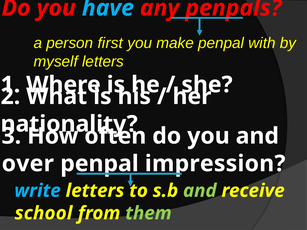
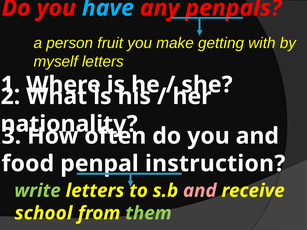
first: first -> fruit
make penpal: penpal -> getting
over: over -> food
impression: impression -> instruction
write colour: light blue -> light green
and at (200, 191) colour: light green -> pink
